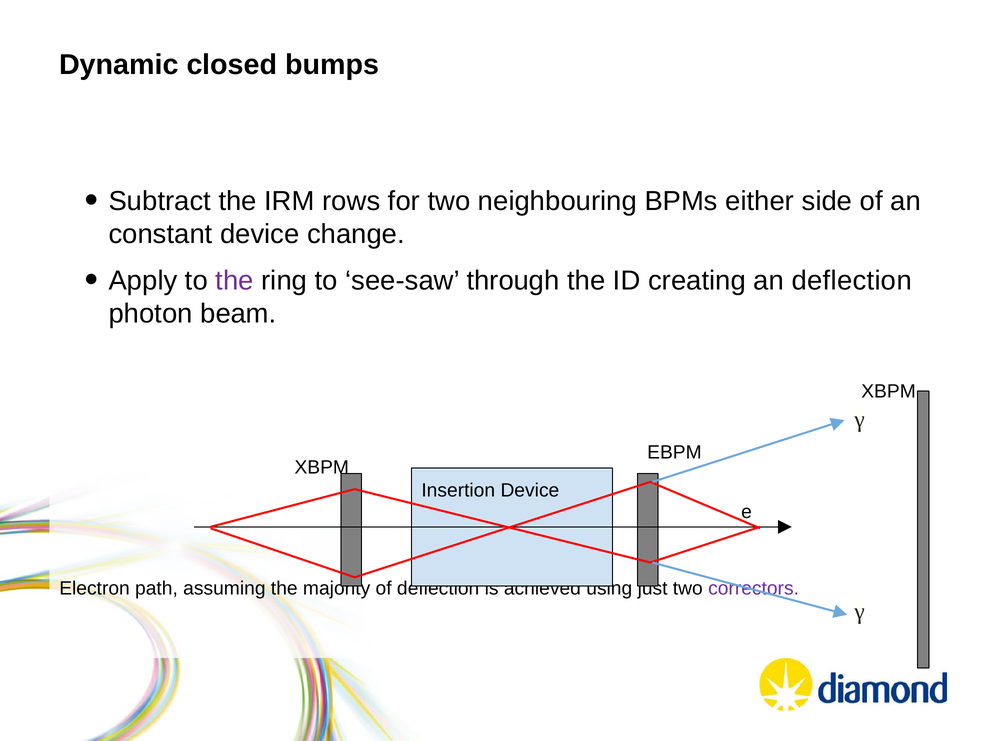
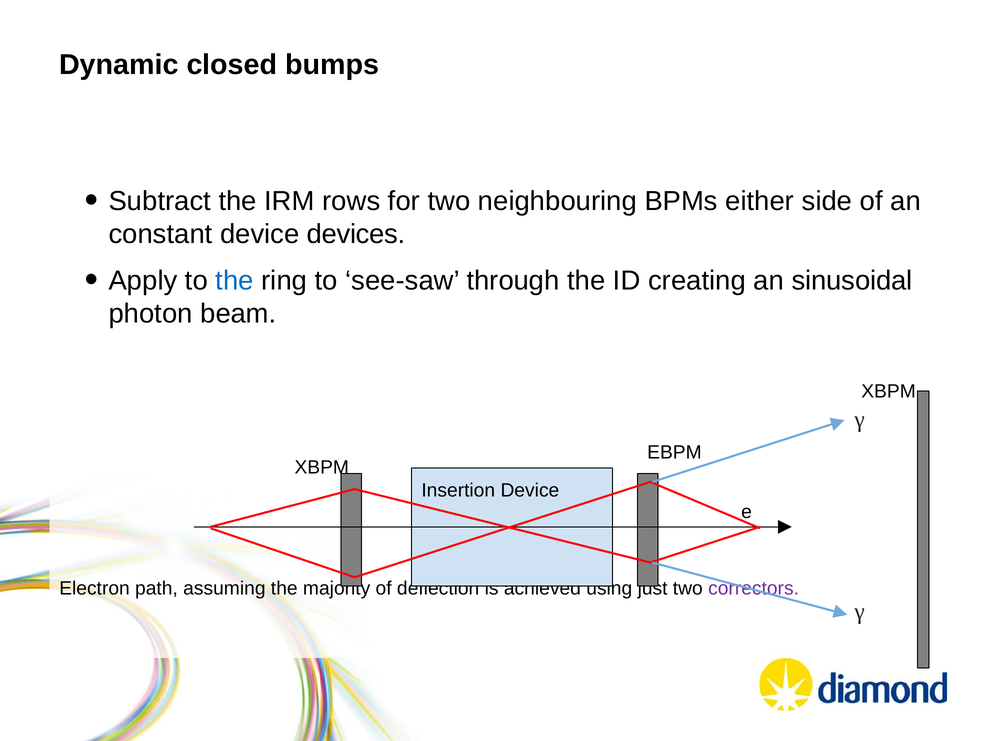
change: change -> devices
the at (235, 281) colour: purple -> blue
an deflection: deflection -> sinusoidal
